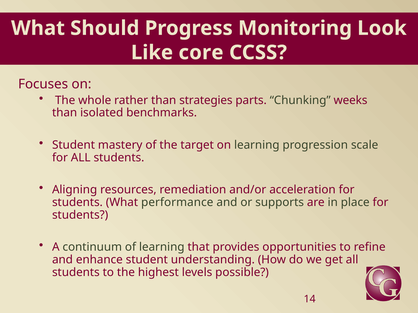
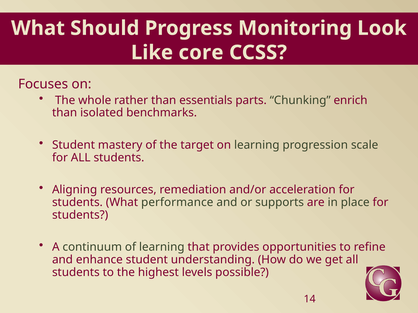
strategies: strategies -> essentials
weeks: weeks -> enrich
